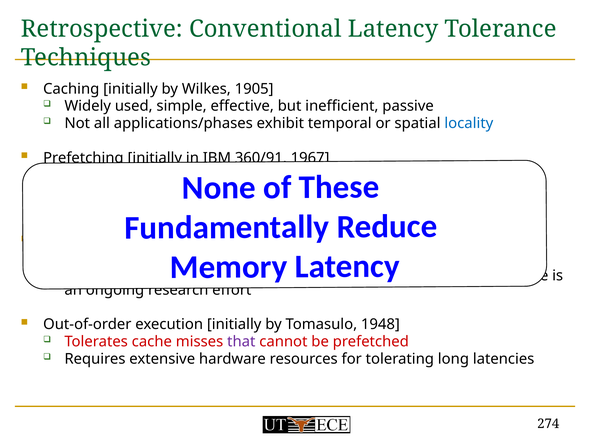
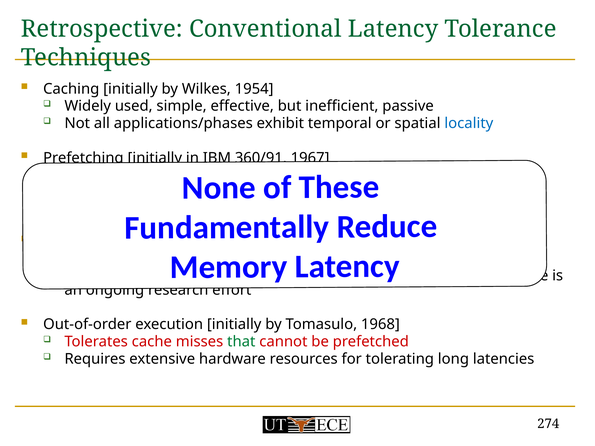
1905: 1905 -> 1954
1948: 1948 -> 1968
that colour: purple -> green
